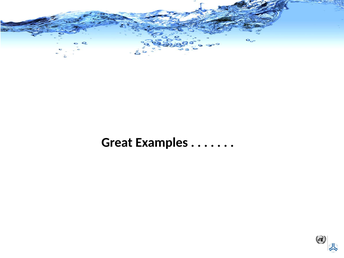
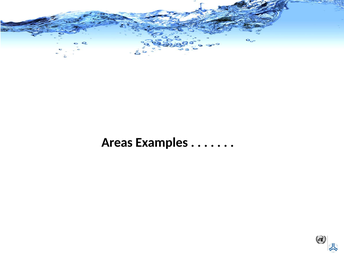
Great: Great -> Areas
